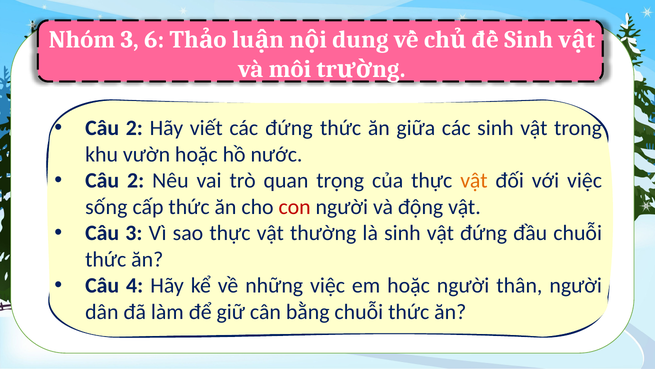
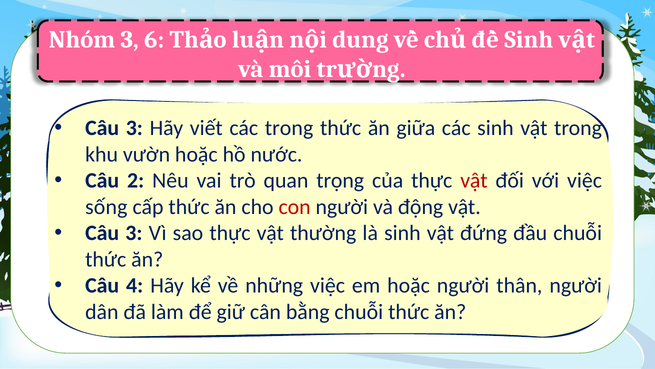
2 at (134, 128): 2 -> 3
các đứng: đứng -> trong
vật at (474, 180) colour: orange -> red
